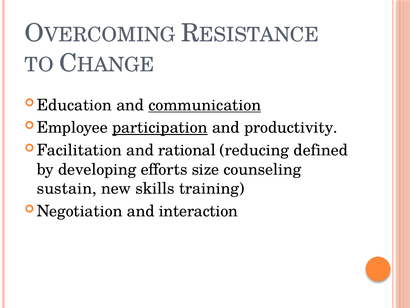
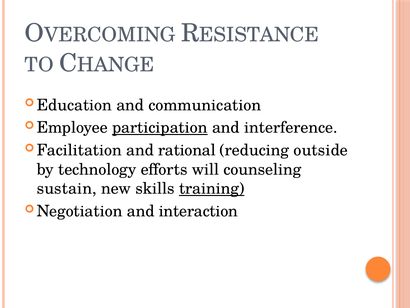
communication underline: present -> none
productivity: productivity -> interference
defined: defined -> outside
developing: developing -> technology
size: size -> will
training underline: none -> present
